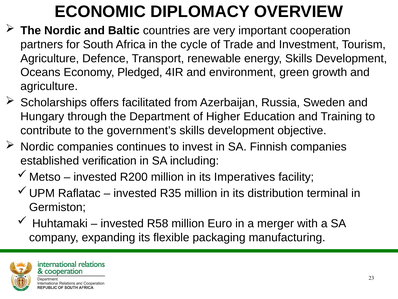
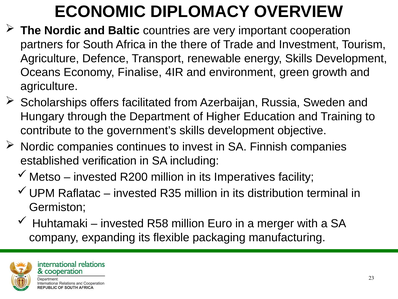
cycle: cycle -> there
Pledged: Pledged -> Finalise
